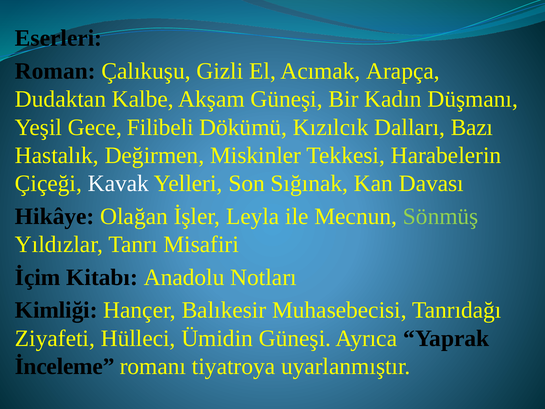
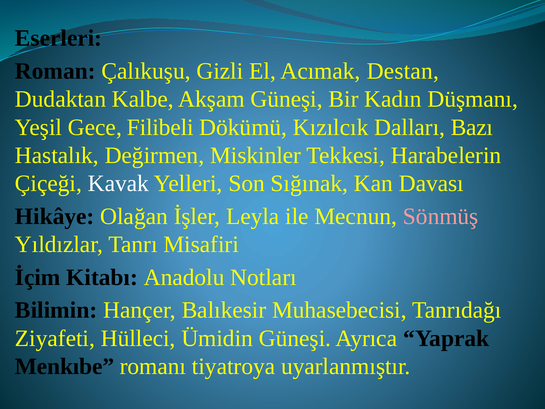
Arapça: Arapça -> Destan
Sönmüş colour: light green -> pink
Kimliği: Kimliği -> Bilimin
İnceleme: İnceleme -> Menkıbe
